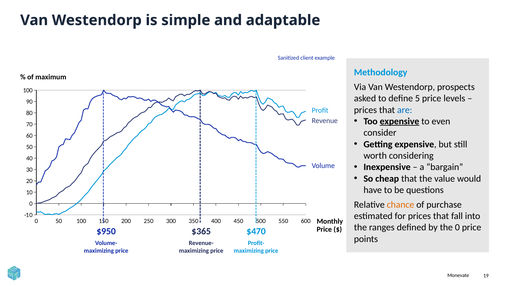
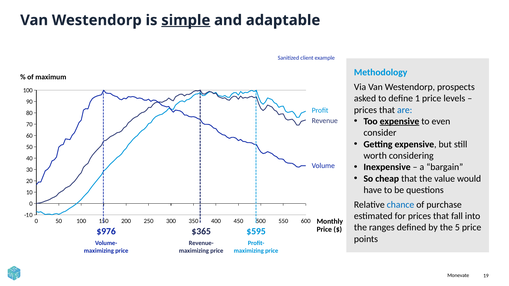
simple underline: none -> present
5: 5 -> 1
chance colour: orange -> blue
the 0: 0 -> 5
$950: $950 -> $976
$470: $470 -> $595
